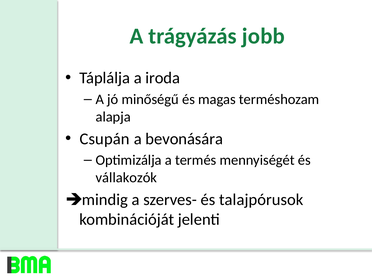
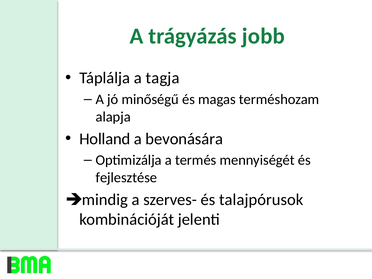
iroda: iroda -> tagja
Csupán: Csupán -> Holland
vállakozók: vállakozók -> fejlesztése
